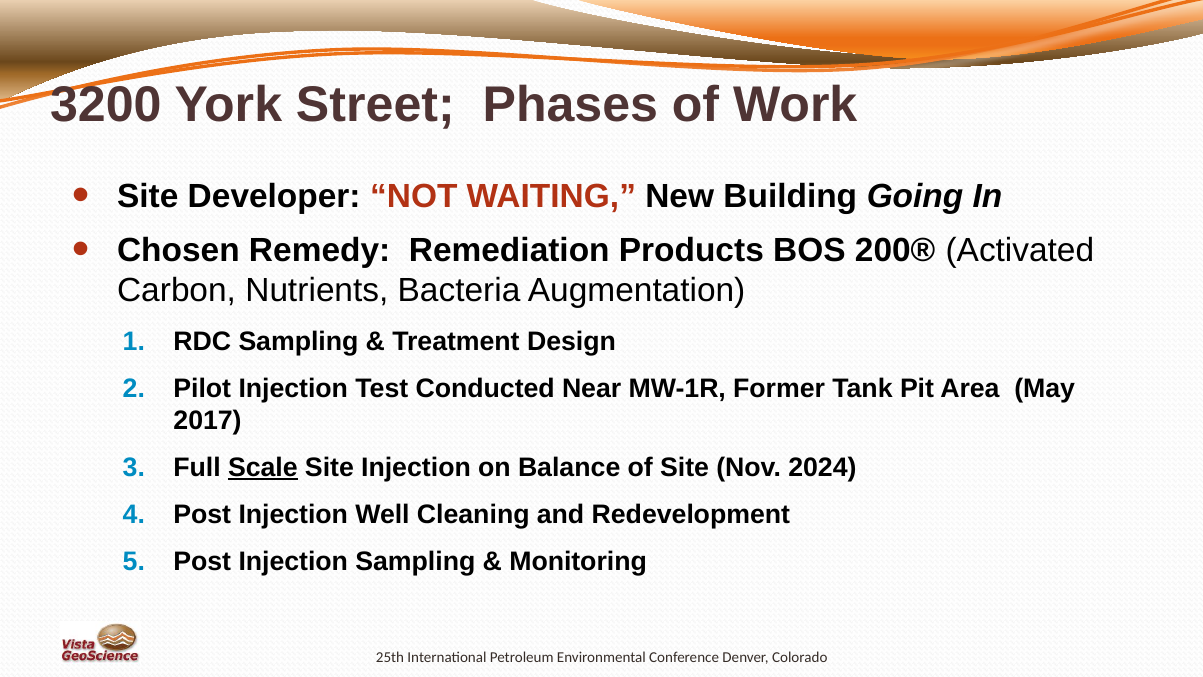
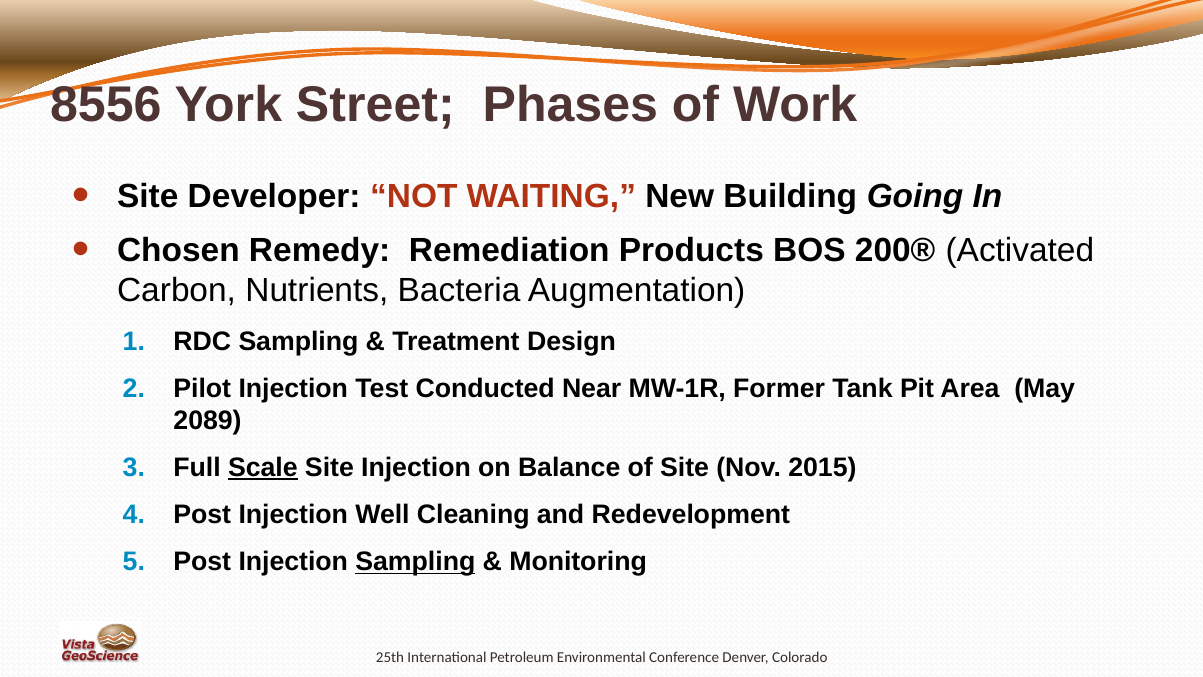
3200: 3200 -> 8556
2017: 2017 -> 2089
2024: 2024 -> 2015
Sampling at (415, 562) underline: none -> present
